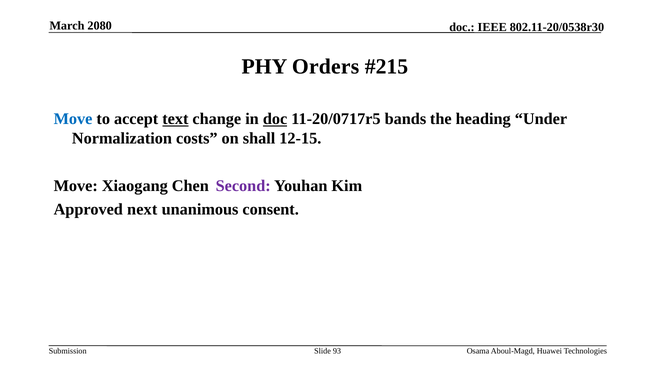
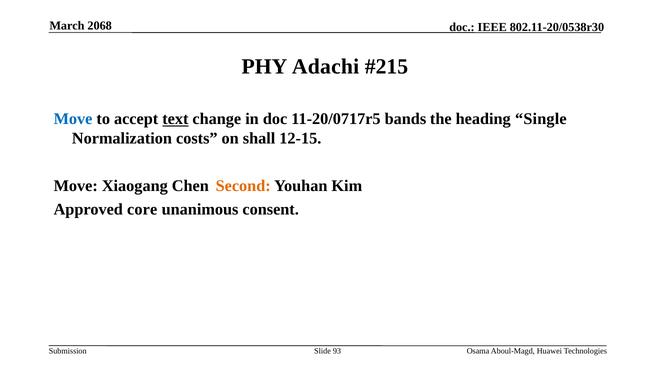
2080: 2080 -> 2068
Orders: Orders -> Adachi
doc at (275, 119) underline: present -> none
Under: Under -> Single
Second colour: purple -> orange
next: next -> core
